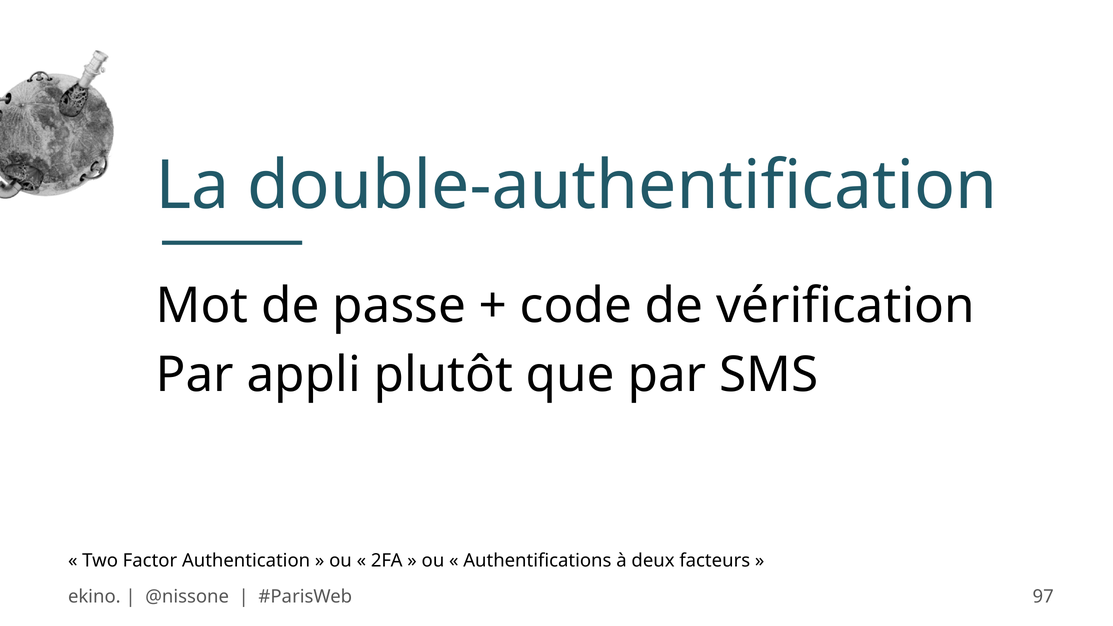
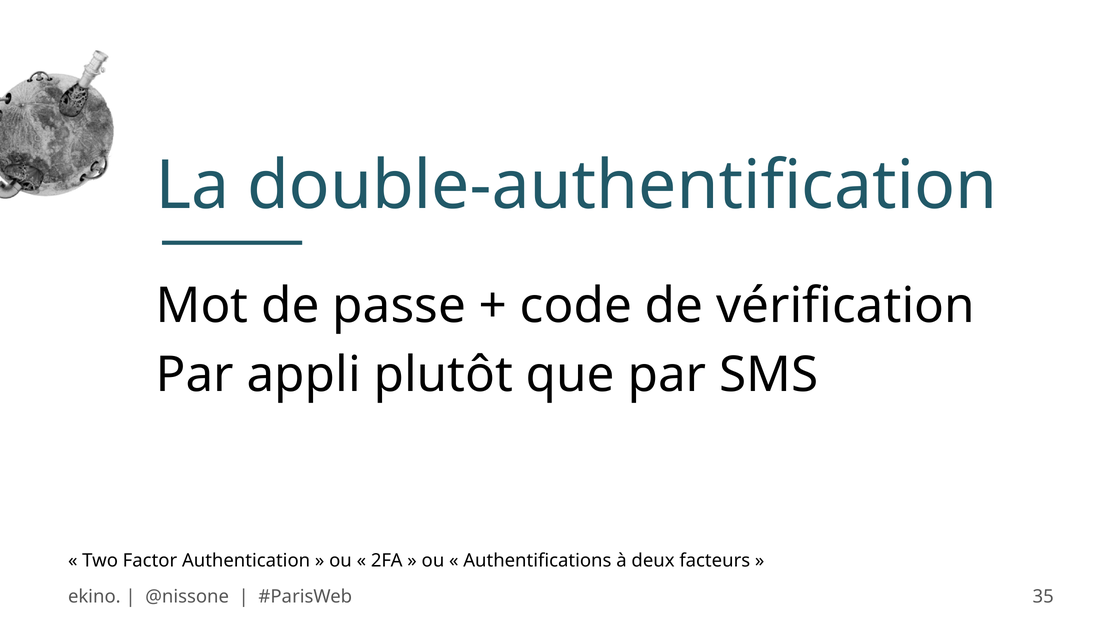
97: 97 -> 35
